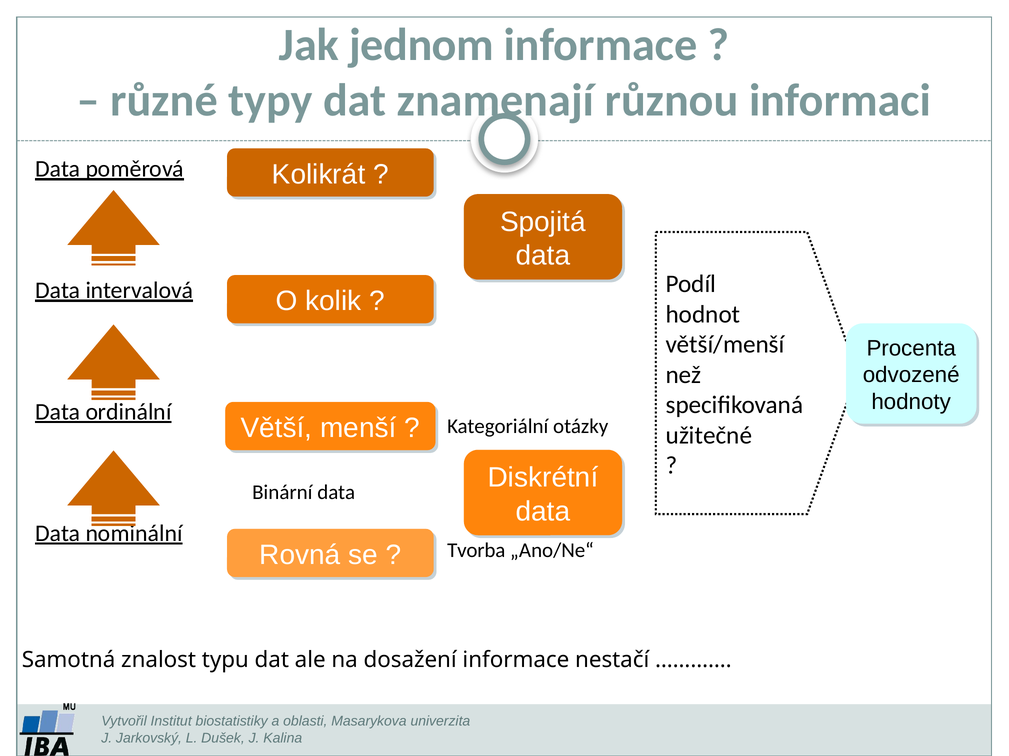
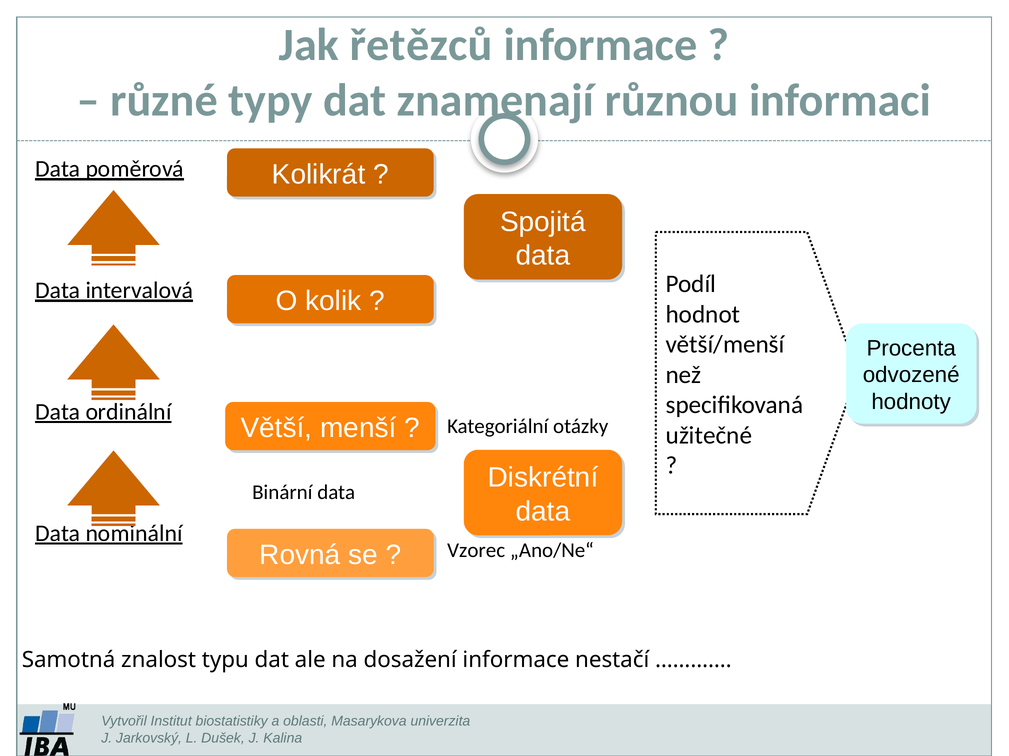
jednom: jednom -> řetězců
Tvorba: Tvorba -> Vzorec
